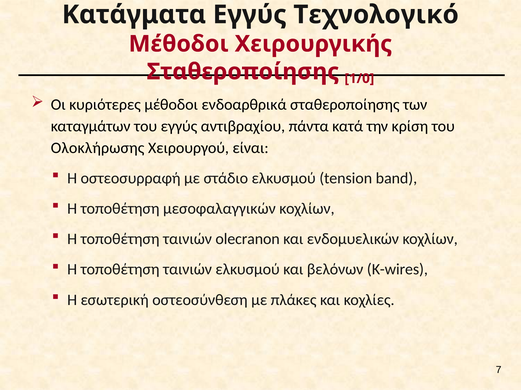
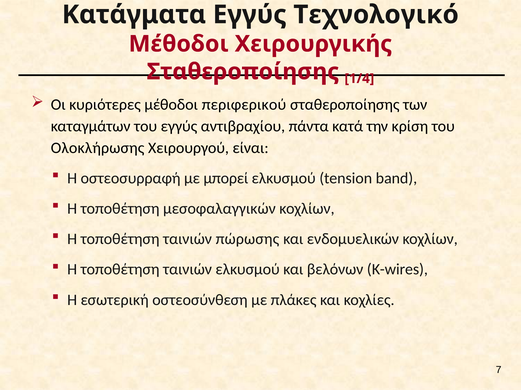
1/0: 1/0 -> 1/4
ενδοαρθρικά: ενδοαρθρικά -> περιφερικού
στάδιο: στάδιο -> μπορεί
olecranon: olecranon -> πώρωσης
